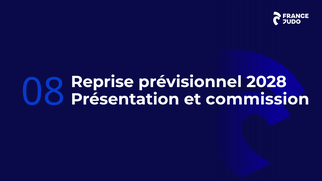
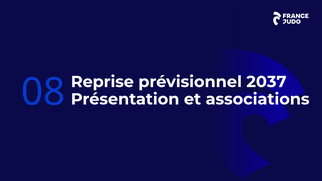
2028: 2028 -> 2037
commission: commission -> associations
